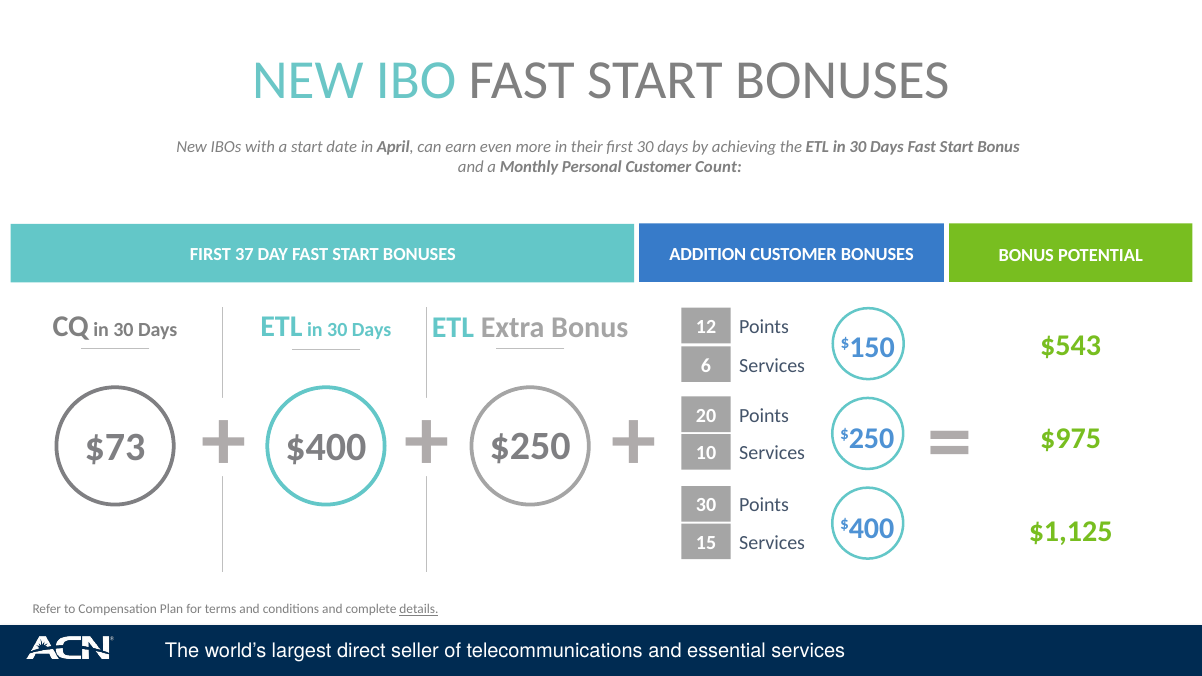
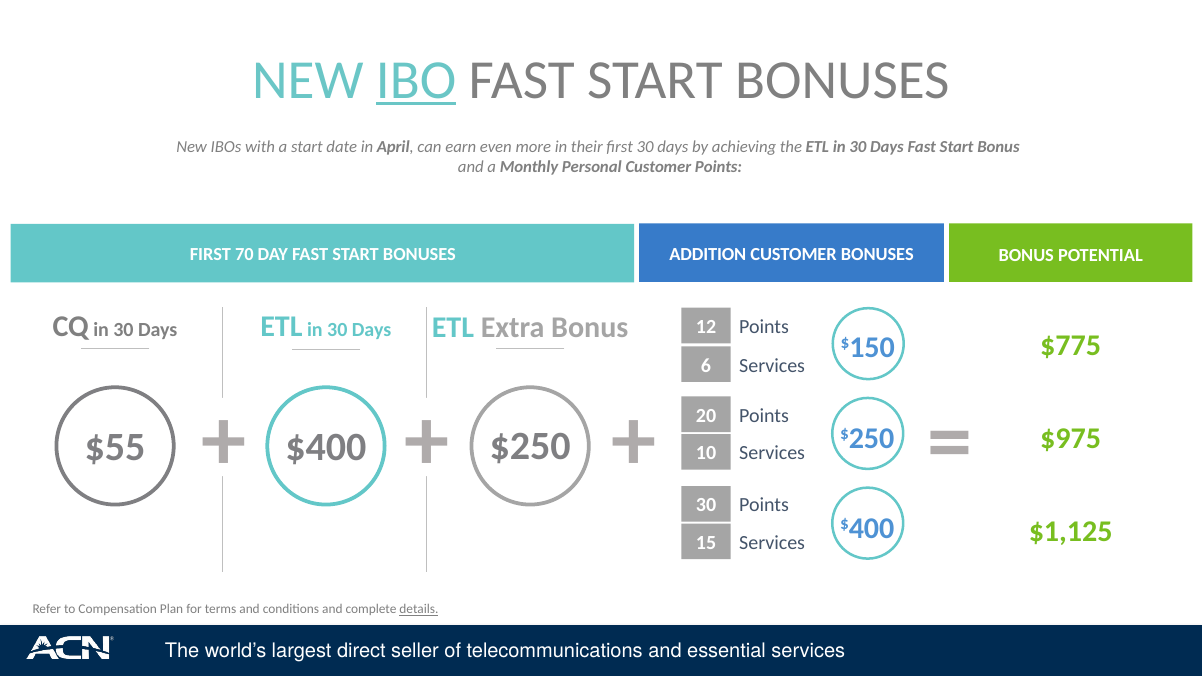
IBO underline: none -> present
Customer Count: Count -> Points
37: 37 -> 70
$543: $543 -> $775
$73: $73 -> $55
